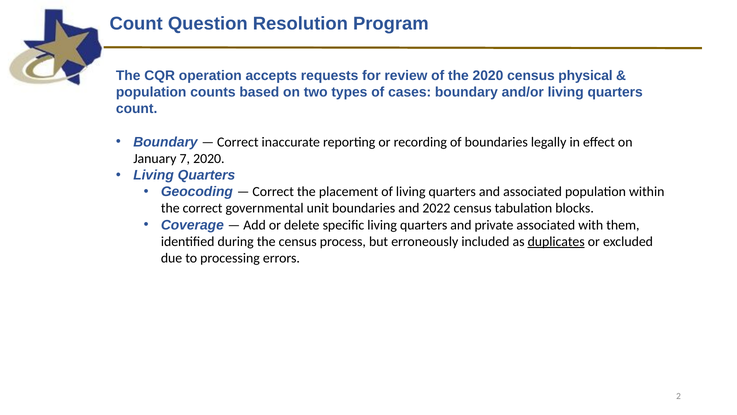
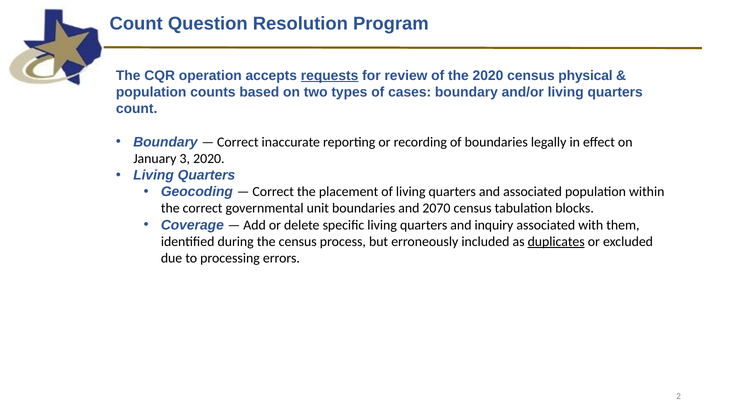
requests underline: none -> present
7: 7 -> 3
2022: 2022 -> 2070
private: private -> inquiry
